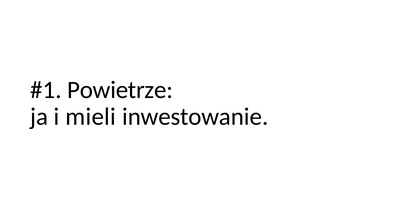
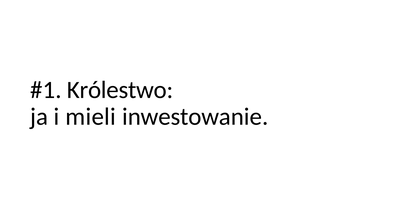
Powietrze: Powietrze -> Królestwo
